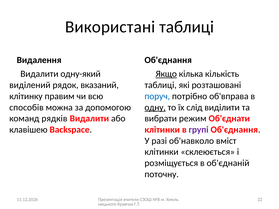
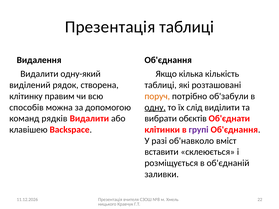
Використані at (110, 27): Використані -> Презентація
Якщо underline: present -> none
вказаний: вказаний -> створена
поруч colour: blue -> orange
об'вправа: об'вправа -> об'забули
режим: режим -> обєктів
клітинки at (162, 152): клітинки -> вставити
поточну: поточну -> заливки
